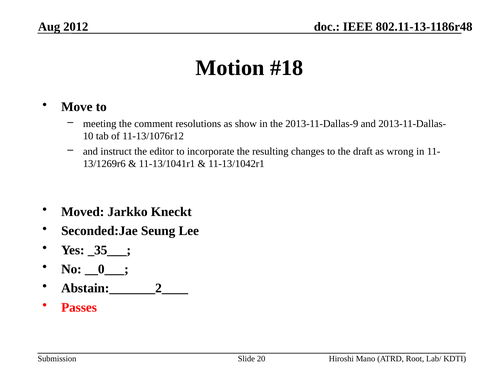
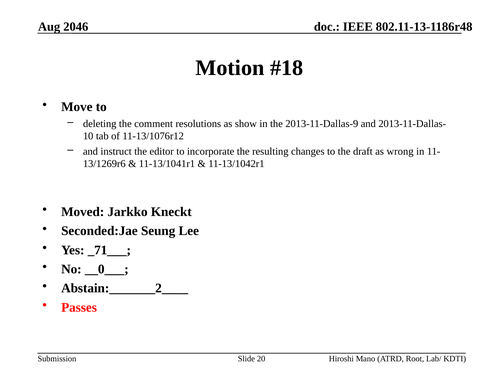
2012: 2012 -> 2046
meeting: meeting -> deleting
_35___: _35___ -> _71___
